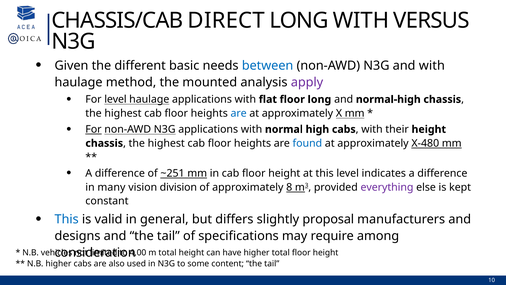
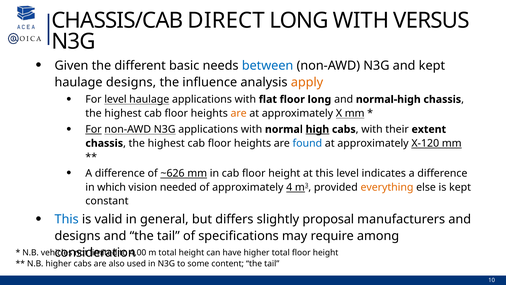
and with: with -> kept
haulage method: method -> designs
mounted: mounted -> influence
apply colour: purple -> orange
are at (239, 113) colour: blue -> orange
high underline: none -> present
their height: height -> extent
X-480: X-480 -> X-120
~251: ~251 -> ~626
many: many -> which
division: division -> needed
8: 8 -> 4
everything colour: purple -> orange
